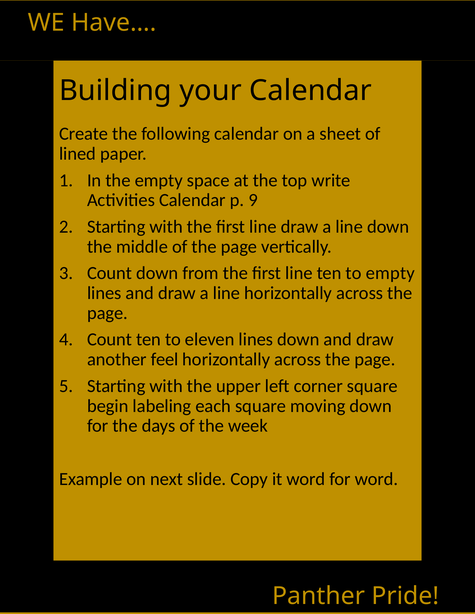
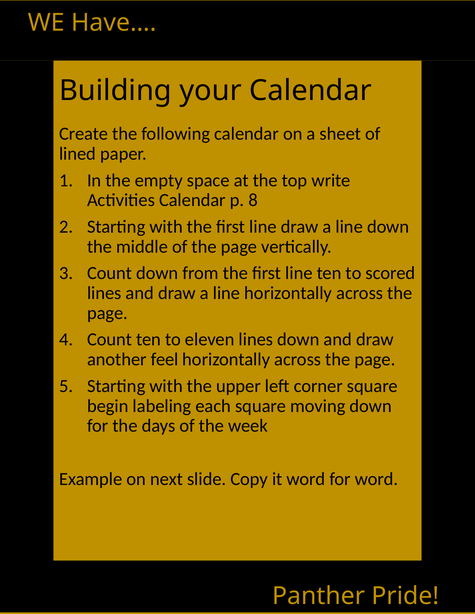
9: 9 -> 8
to empty: empty -> scored
